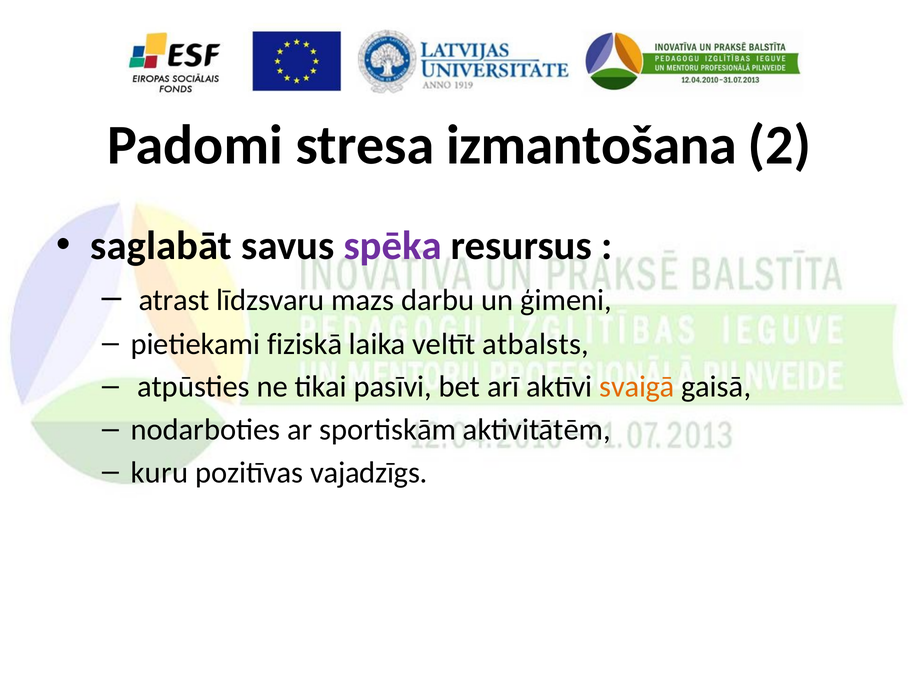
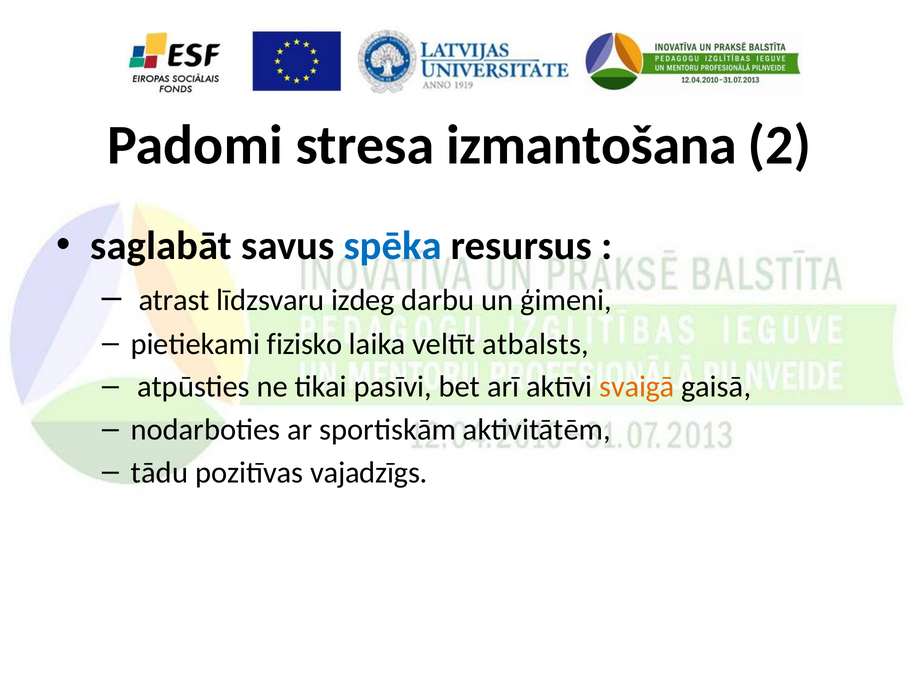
spēka colour: purple -> blue
mazs: mazs -> izdeg
fiziskā: fiziskā -> fizisko
kuru: kuru -> tādu
